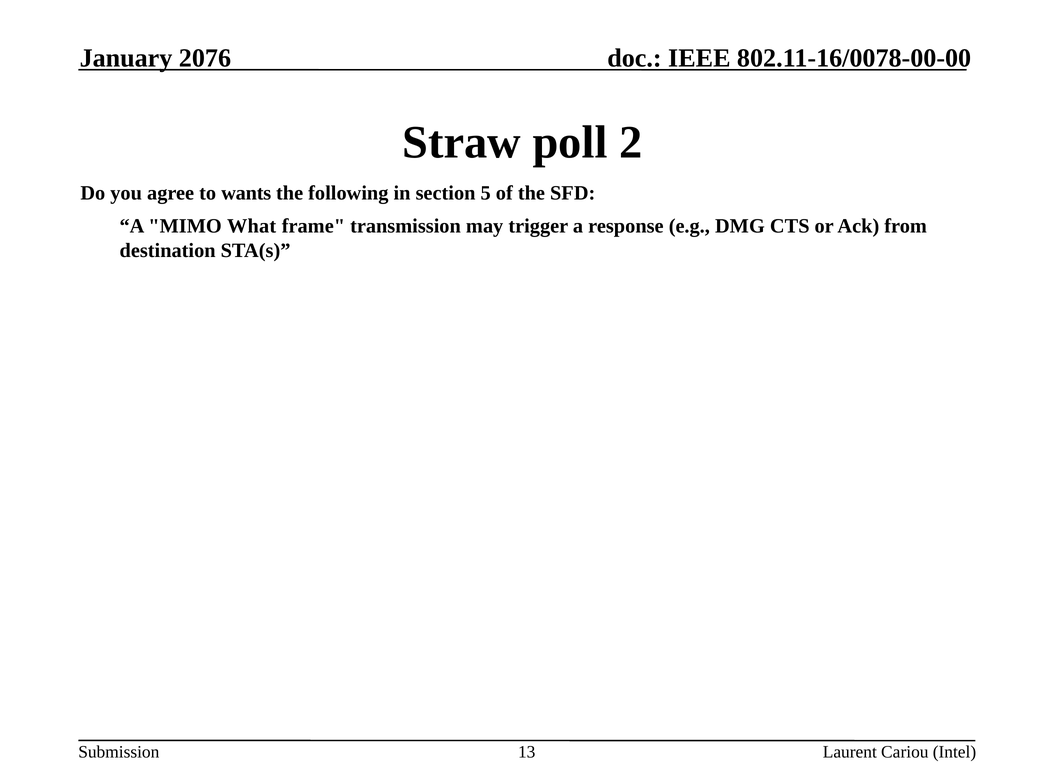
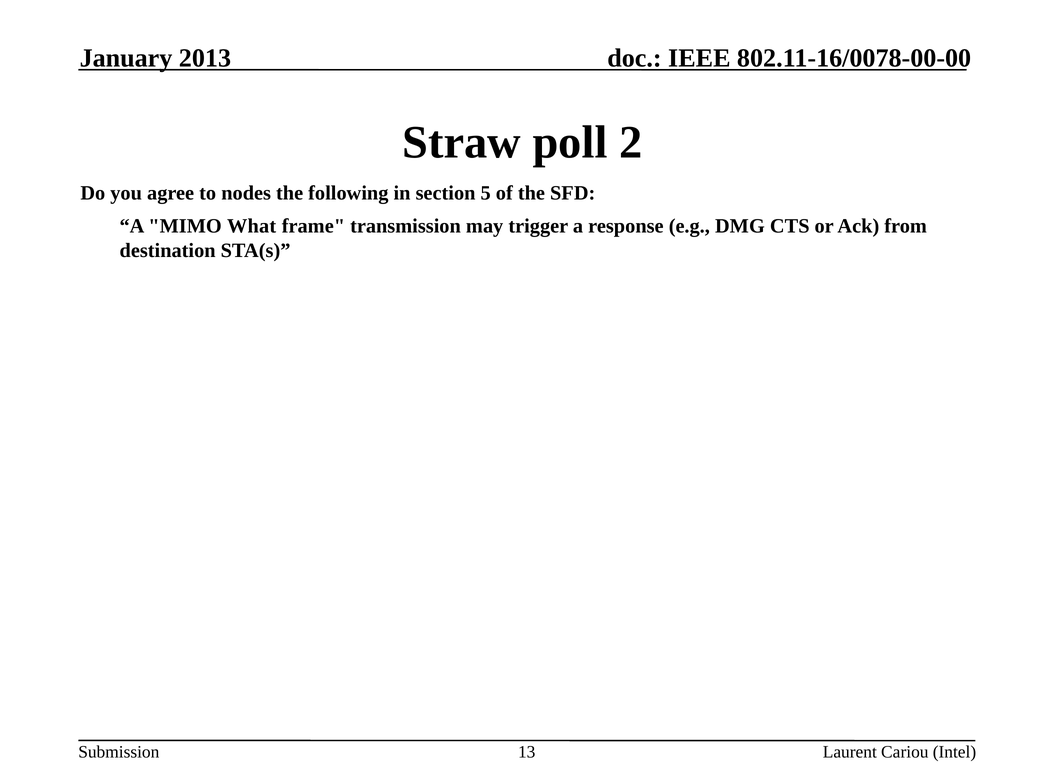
2076: 2076 -> 2013
wants: wants -> nodes
